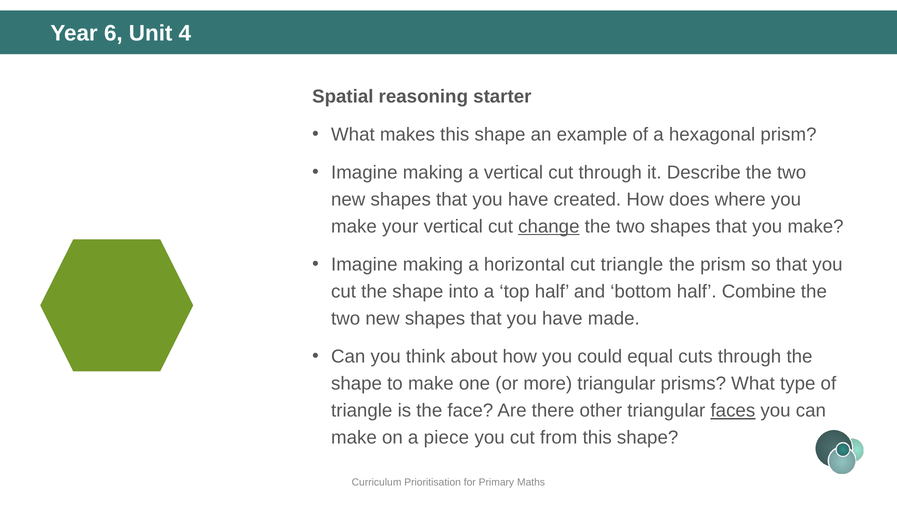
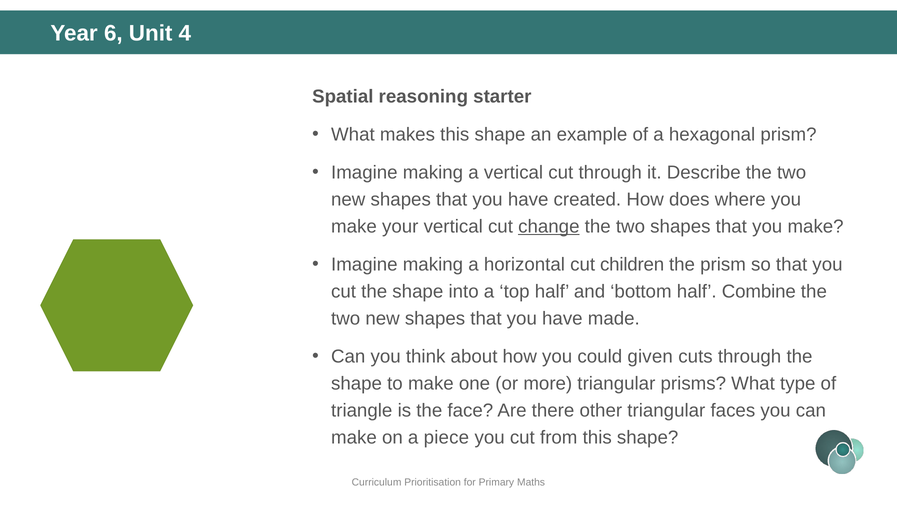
cut triangle: triangle -> children
equal: equal -> given
faces underline: present -> none
